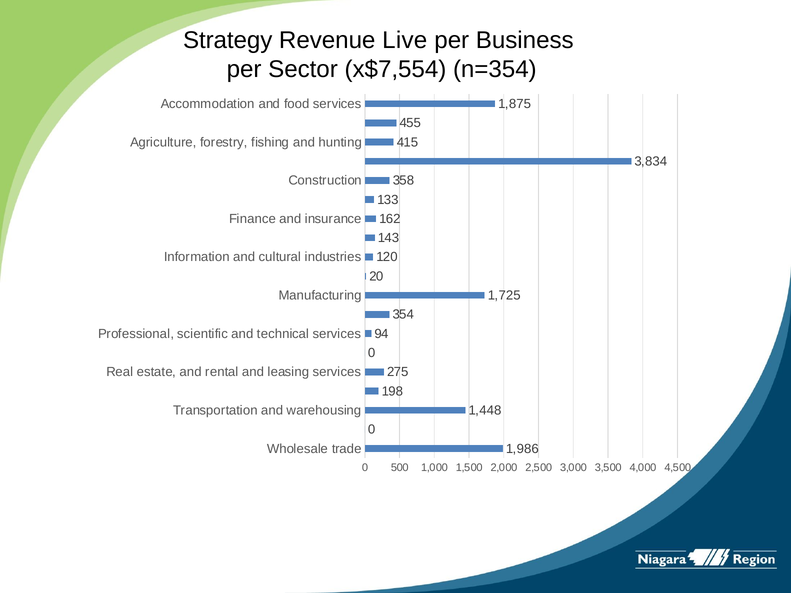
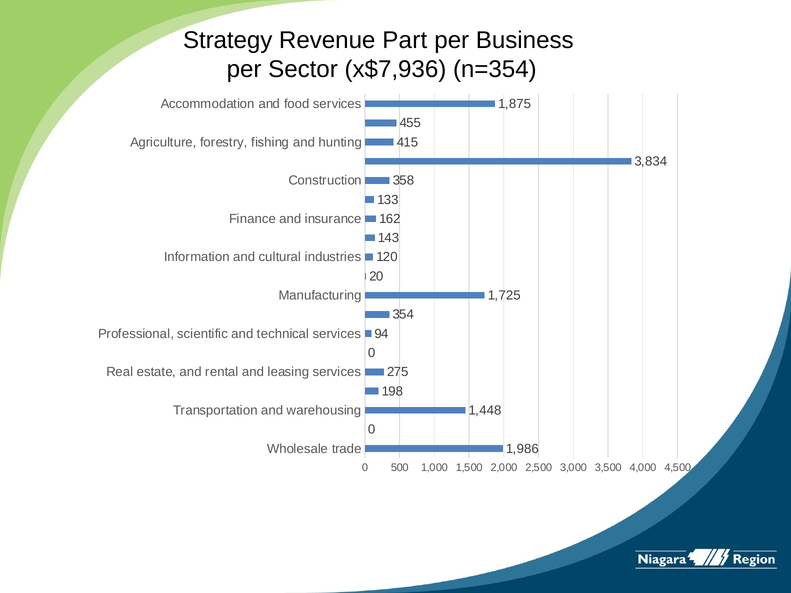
Live: Live -> Part
x$7,554: x$7,554 -> x$7,936
